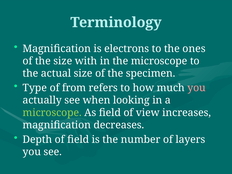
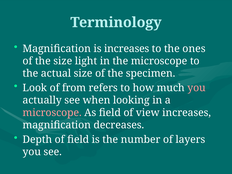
is electrons: electrons -> increases
with: with -> light
Type: Type -> Look
microscope at (52, 113) colour: light green -> pink
